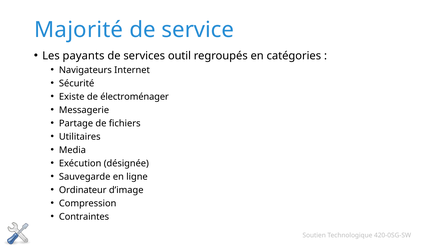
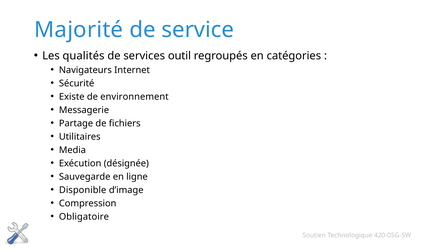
payants: payants -> qualités
électroménager: électroménager -> environnement
Ordinateur: Ordinateur -> Disponible
Contraintes: Contraintes -> Obligatoire
